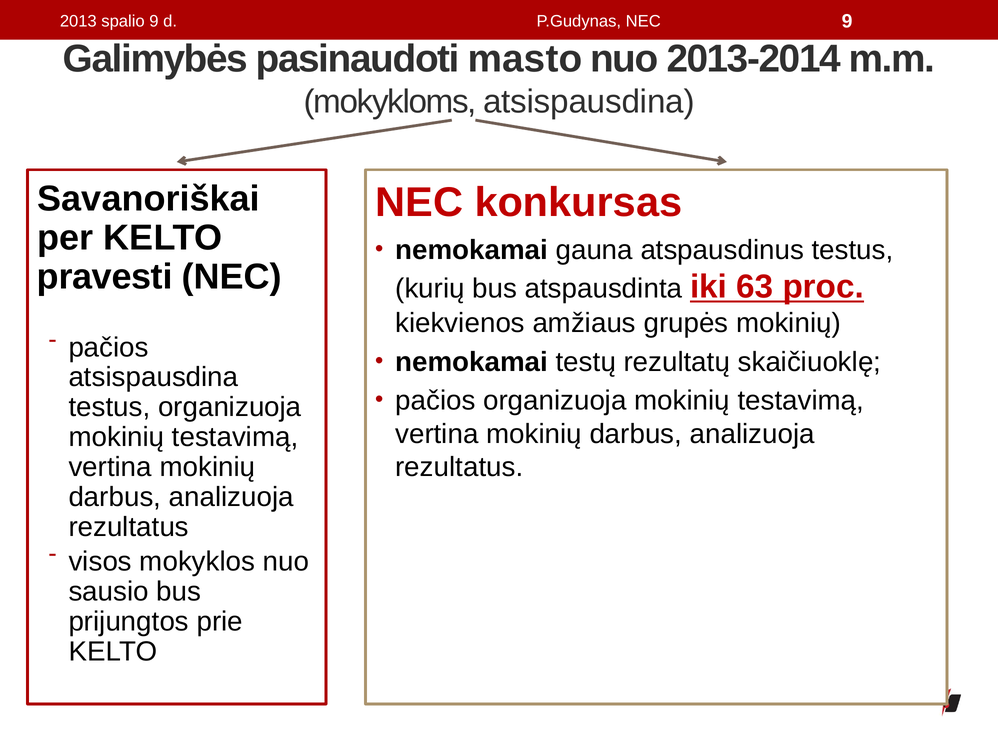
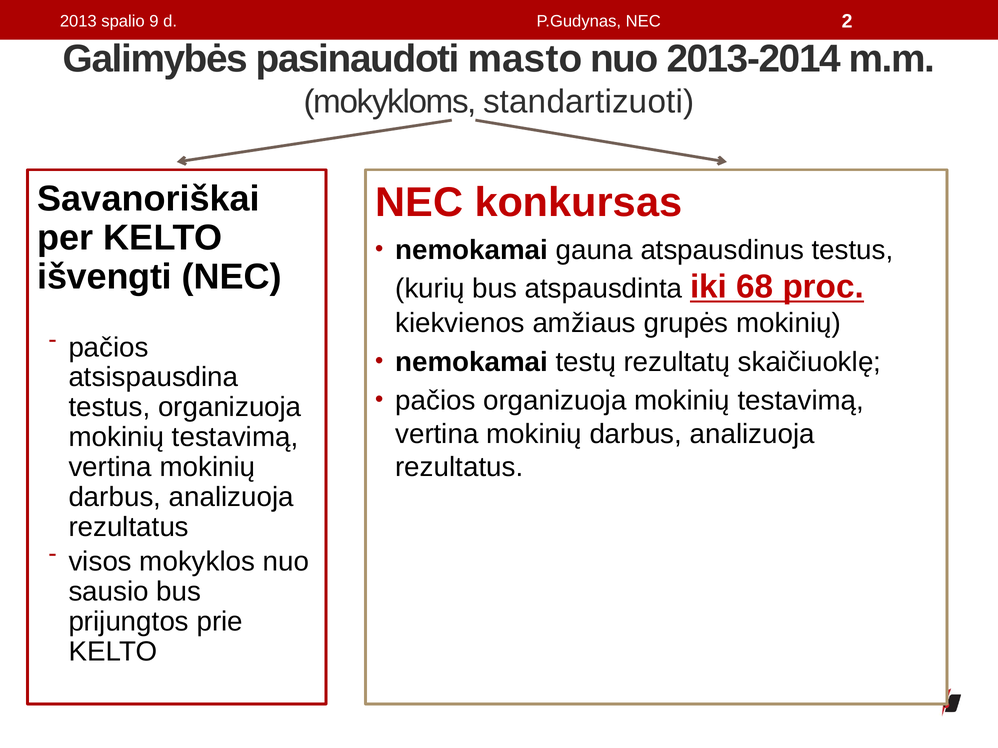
NEC 9: 9 -> 2
mokykloms atsispausdina: atsispausdina -> standartizuoti
pravesti: pravesti -> išvengti
63: 63 -> 68
